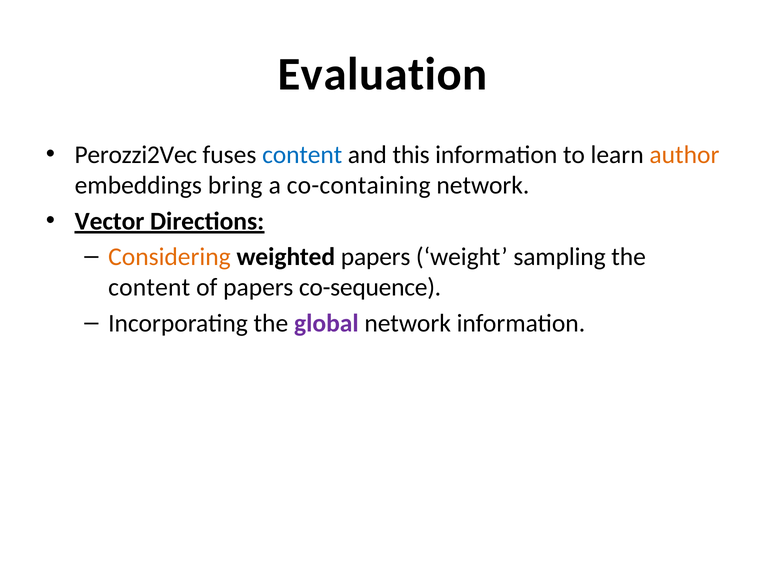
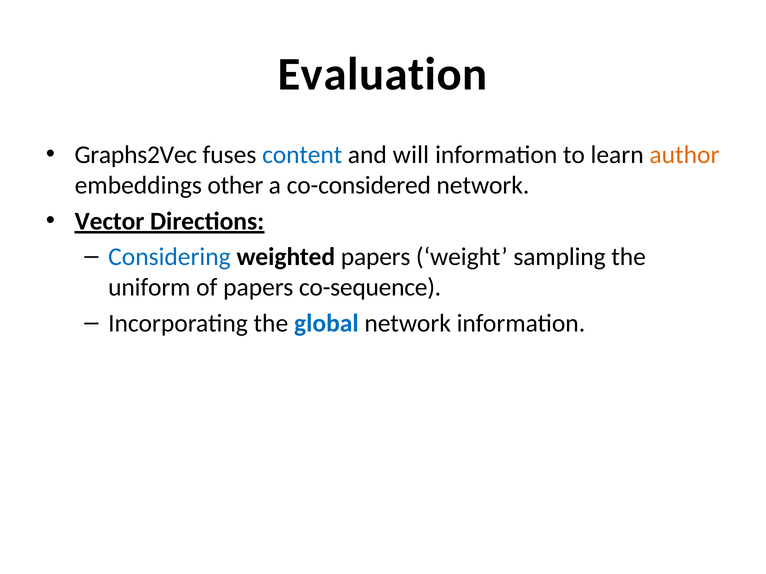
Perozzi2Vec: Perozzi2Vec -> Graphs2Vec
this: this -> will
bring: bring -> other
co-containing: co-containing -> co-considered
Considering colour: orange -> blue
content at (149, 288): content -> uniform
global colour: purple -> blue
